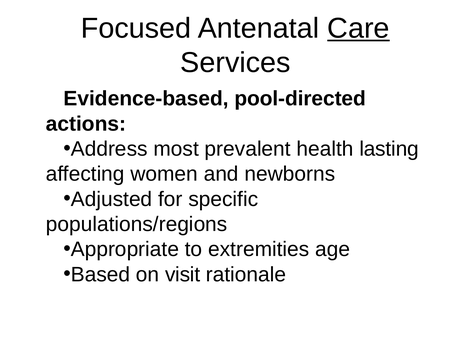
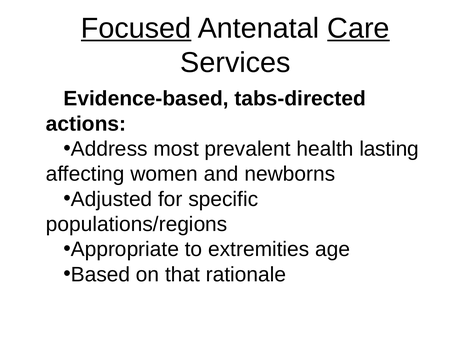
Focused underline: none -> present
pool-directed: pool-directed -> tabs-directed
visit: visit -> that
